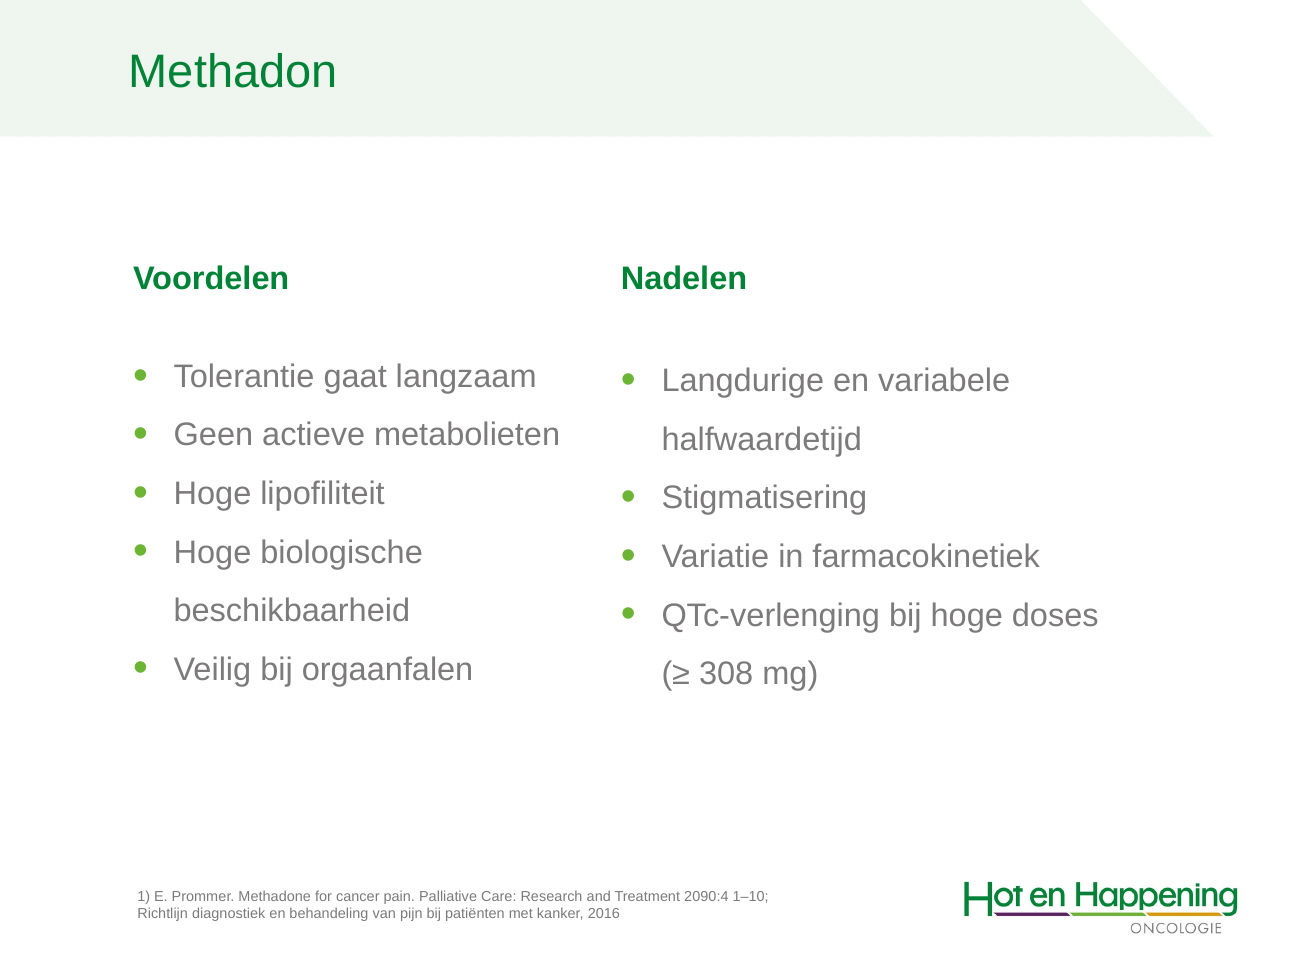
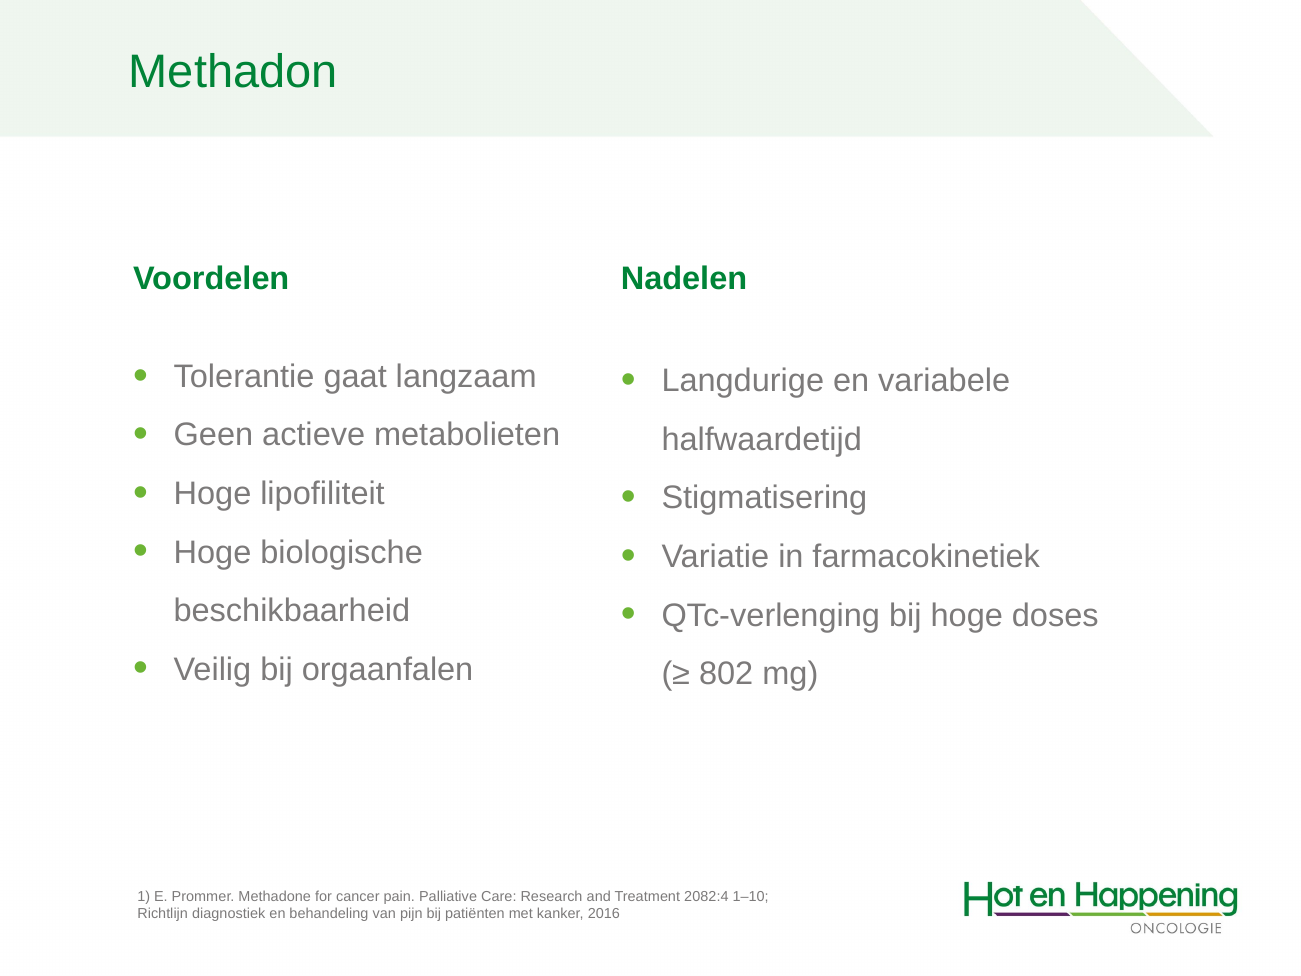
308: 308 -> 802
2090:4: 2090:4 -> 2082:4
